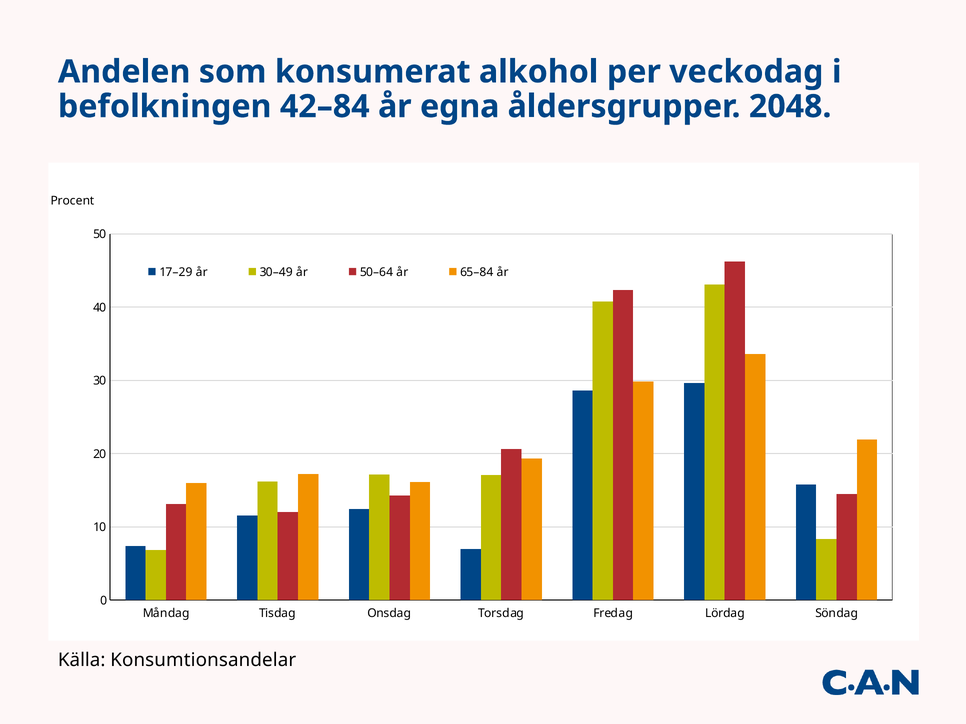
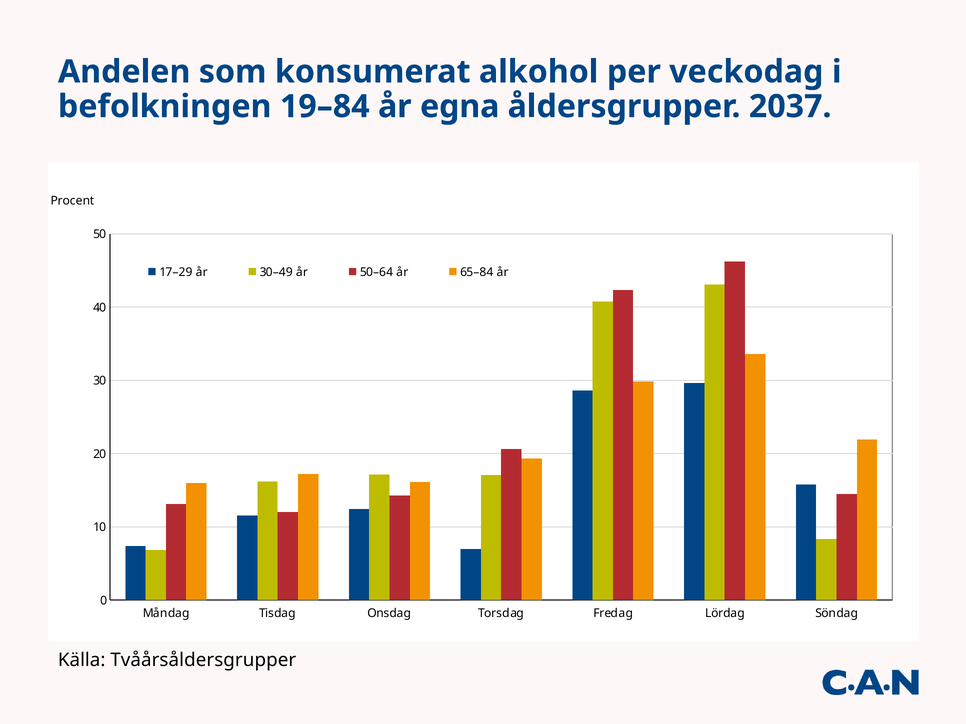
42–84: 42–84 -> 19–84
2048: 2048 -> 2037
Konsumtionsandelar: Konsumtionsandelar -> Tvåårsåldersgrupper
